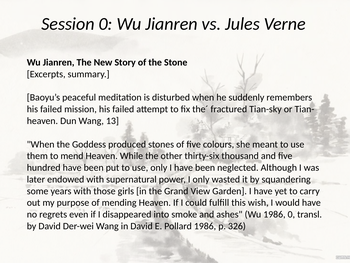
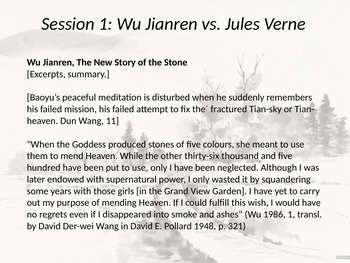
Session 0: 0 -> 1
13: 13 -> 11
1986 0: 0 -> 1
Pollard 1986: 1986 -> 1948
326: 326 -> 321
